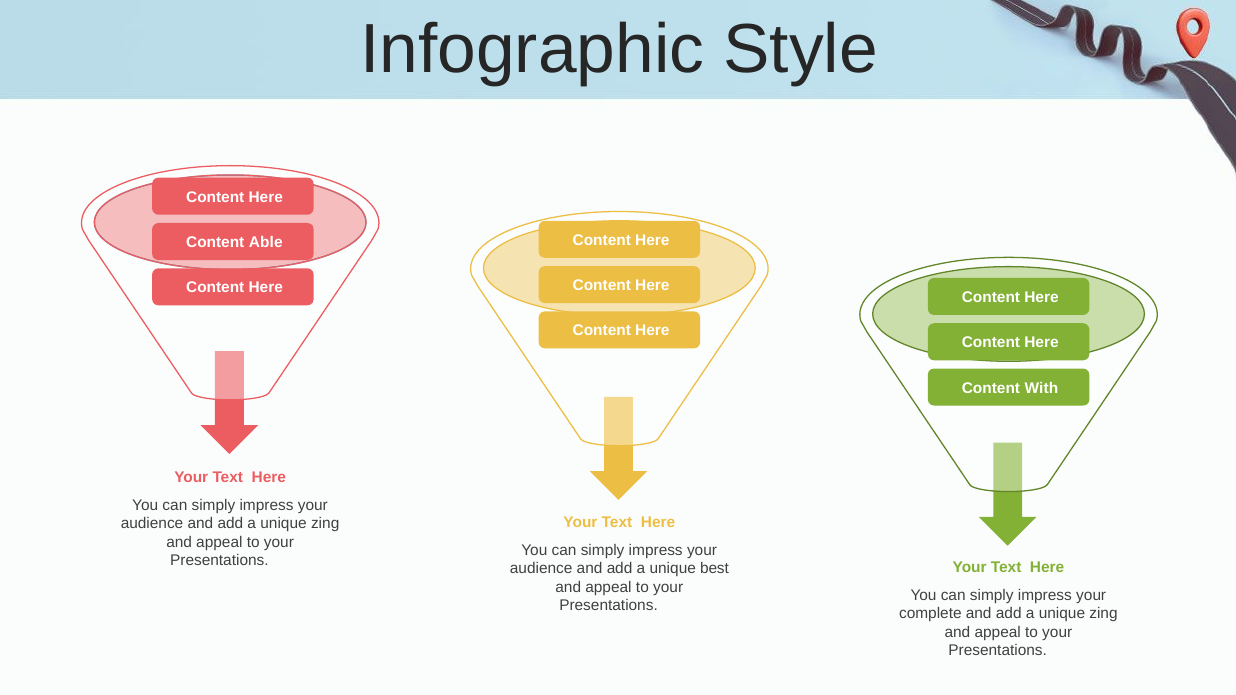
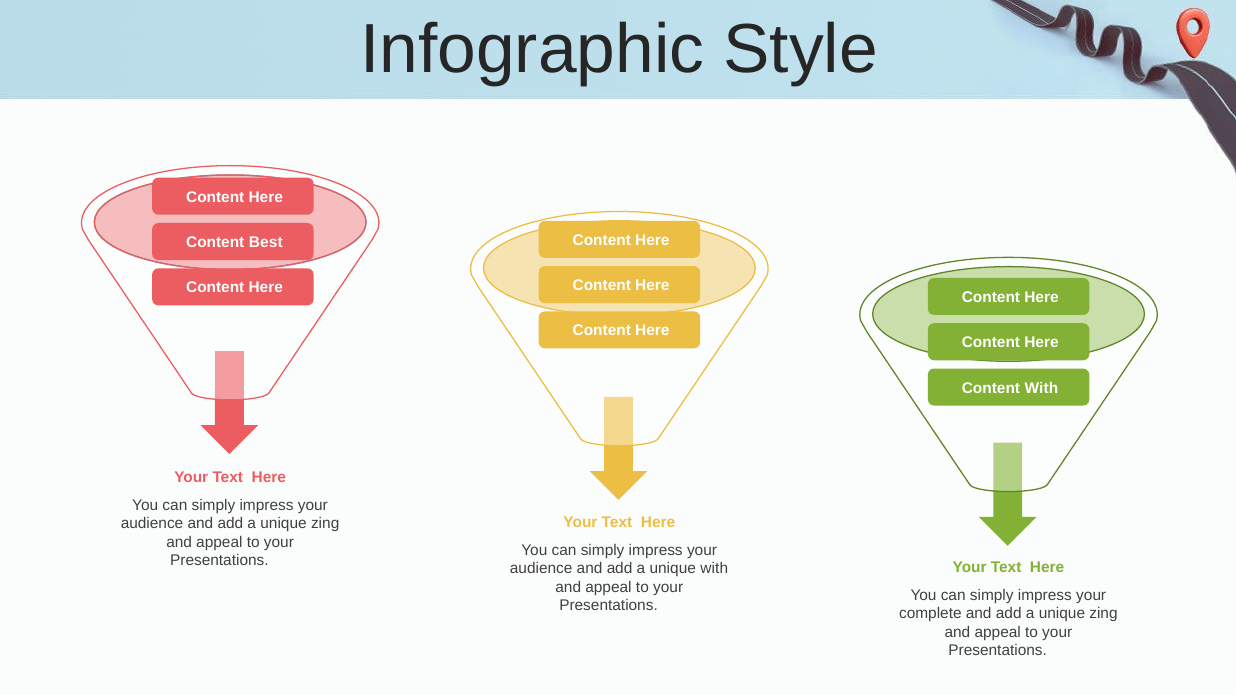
Able: Able -> Best
unique best: best -> with
